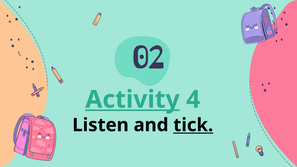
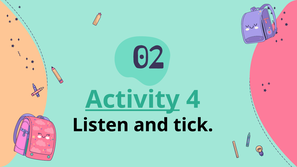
tick underline: present -> none
